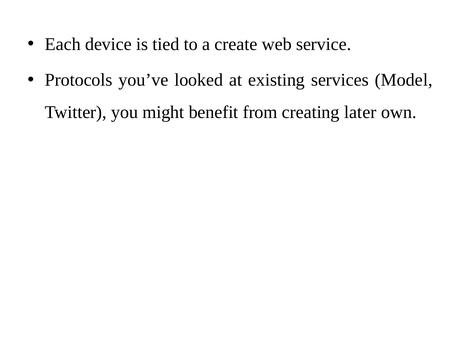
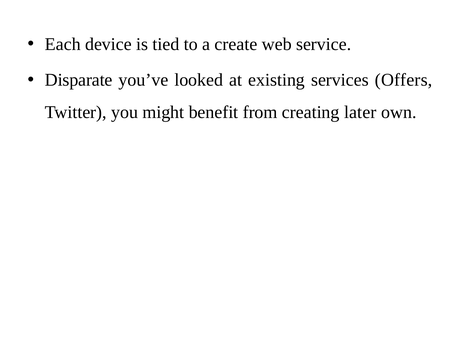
Protocols: Protocols -> Disparate
Model: Model -> Offers
